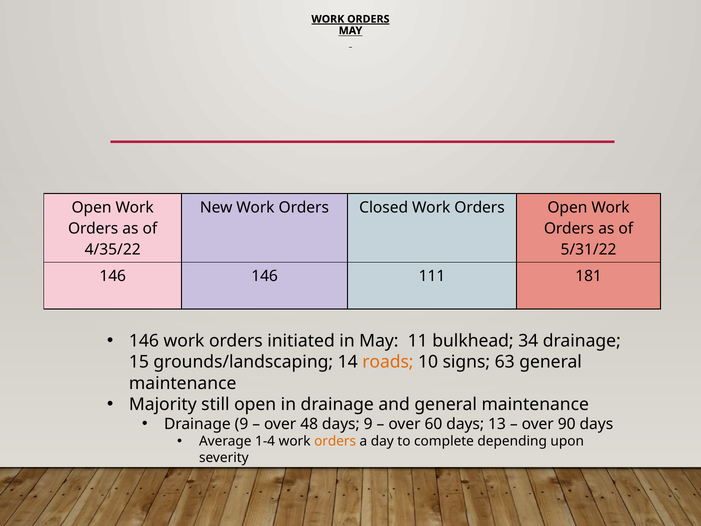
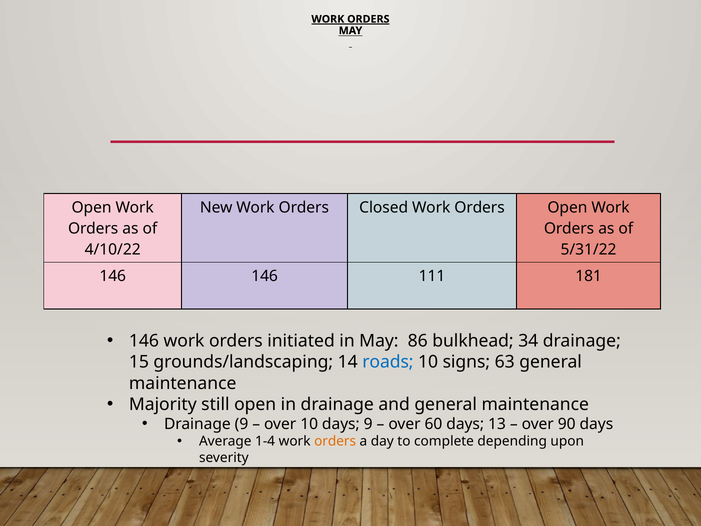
4/35/22: 4/35/22 -> 4/10/22
11: 11 -> 86
roads colour: orange -> blue
over 48: 48 -> 10
